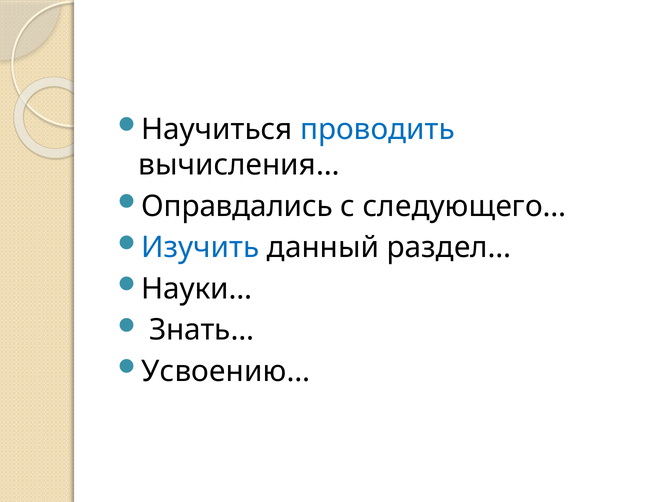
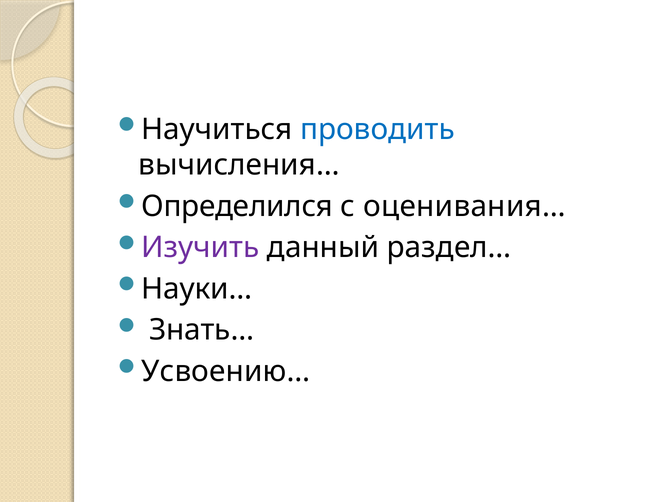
Оправдались: Оправдались -> Определился
следующего…: следующего… -> оценивания…
Изучить colour: blue -> purple
